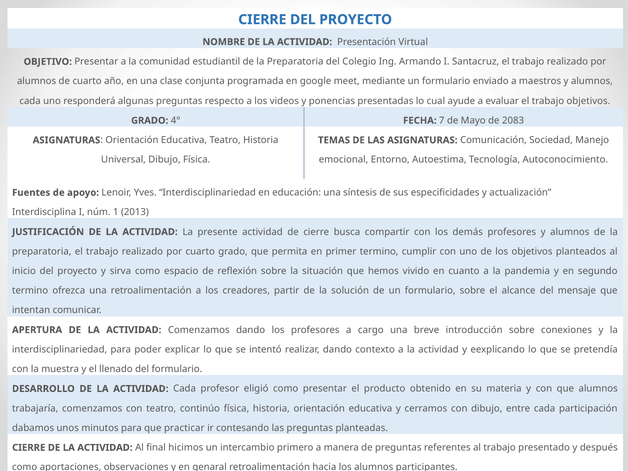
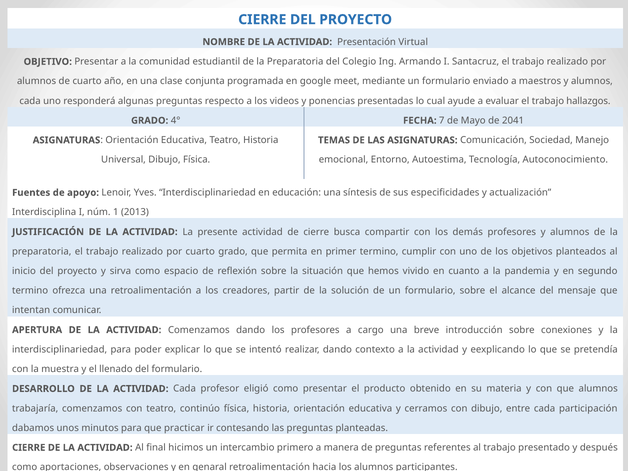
trabajo objetivos: objetivos -> hallazgos
2083: 2083 -> 2041
